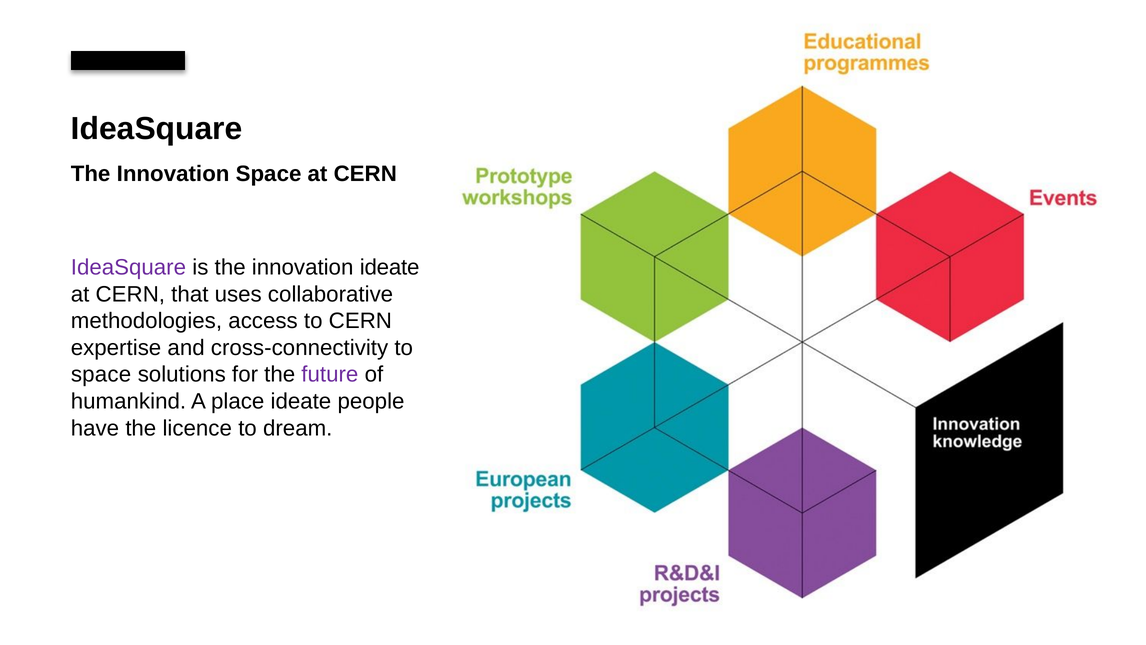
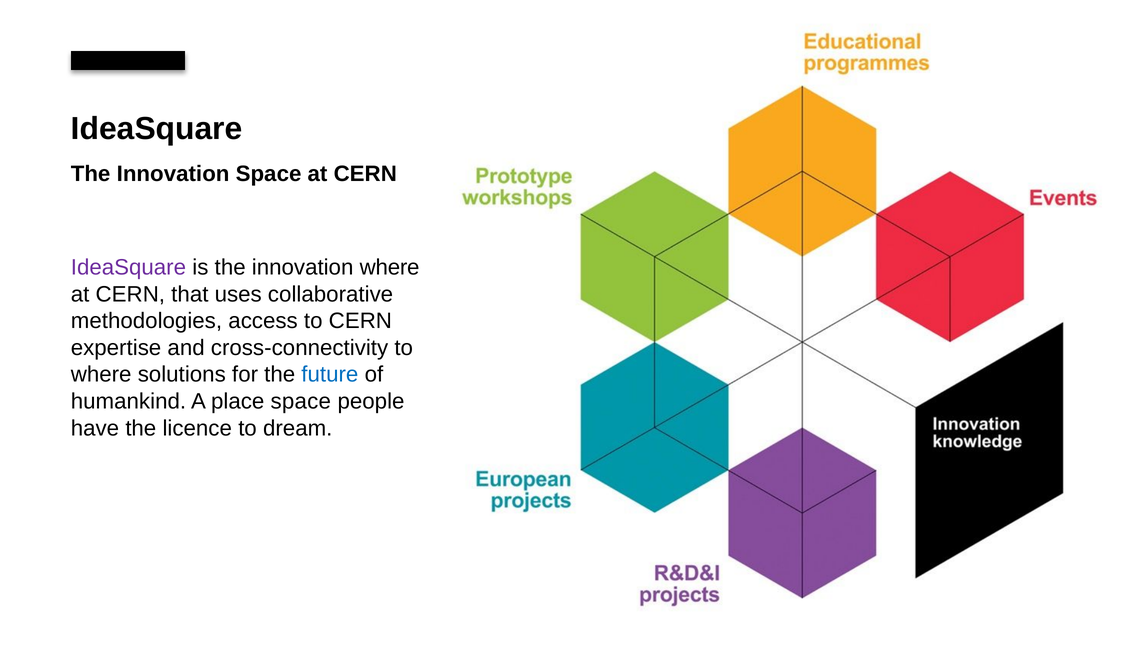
innovation ideate: ideate -> where
space at (101, 374): space -> where
future colour: purple -> blue
place ideate: ideate -> space
